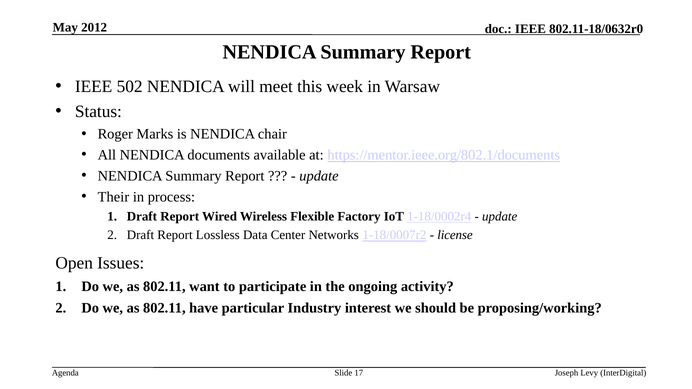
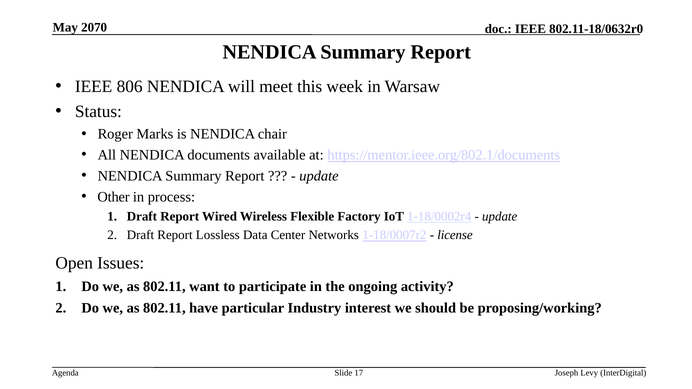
2012: 2012 -> 2070
502: 502 -> 806
Their: Their -> Other
